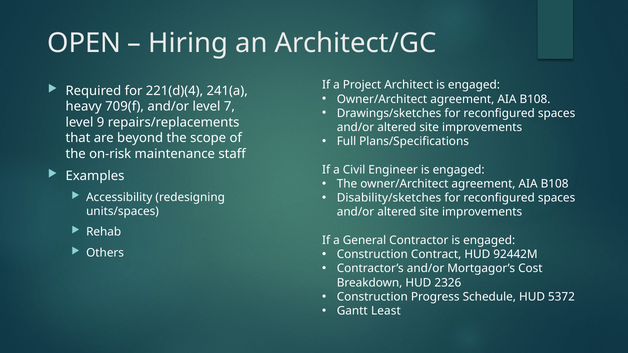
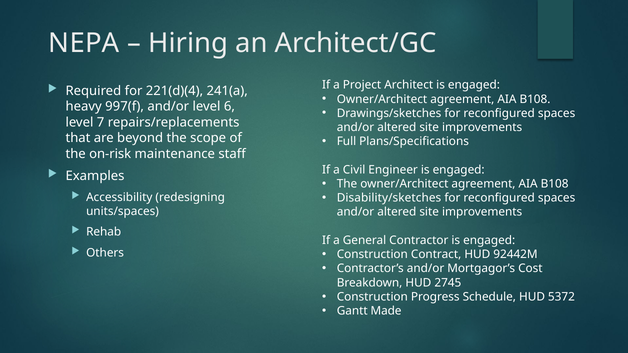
OPEN: OPEN -> NEPA
709(f: 709(f -> 997(f
7: 7 -> 6
9: 9 -> 7
2326: 2326 -> 2745
Least: Least -> Made
